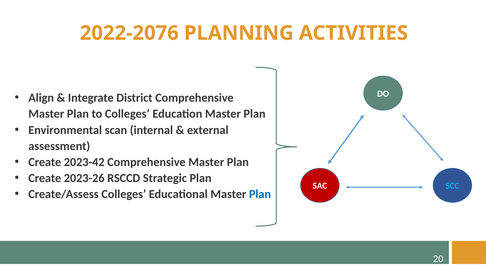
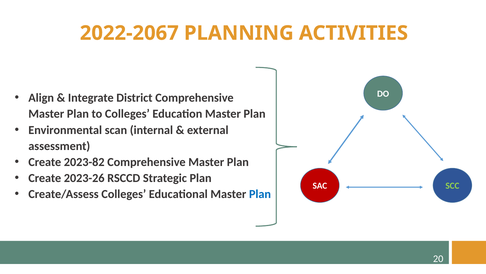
2022-2076: 2022-2076 -> 2022-2067
2023-42: 2023-42 -> 2023-82
SCC colour: light blue -> light green
